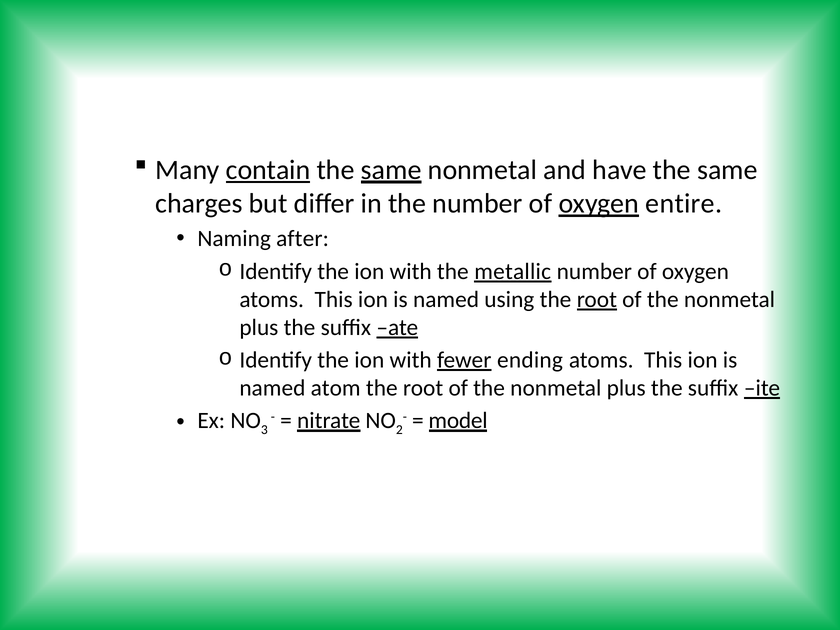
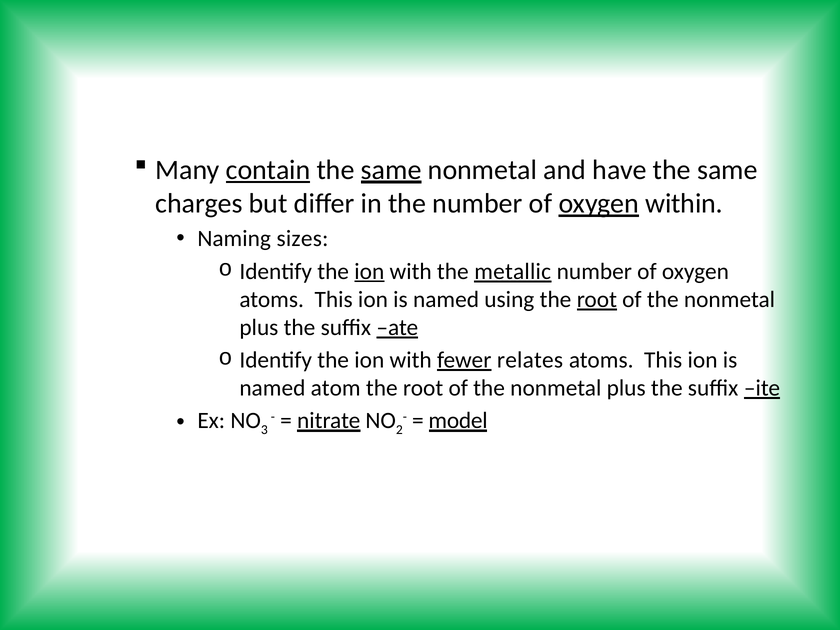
entire: entire -> within
after: after -> sizes
ion at (369, 271) underline: none -> present
ending: ending -> relates
